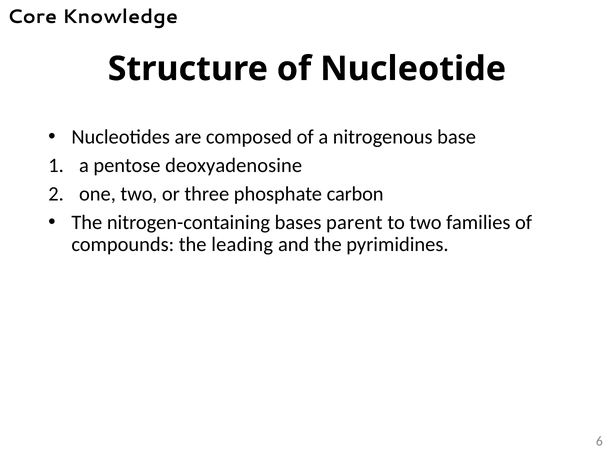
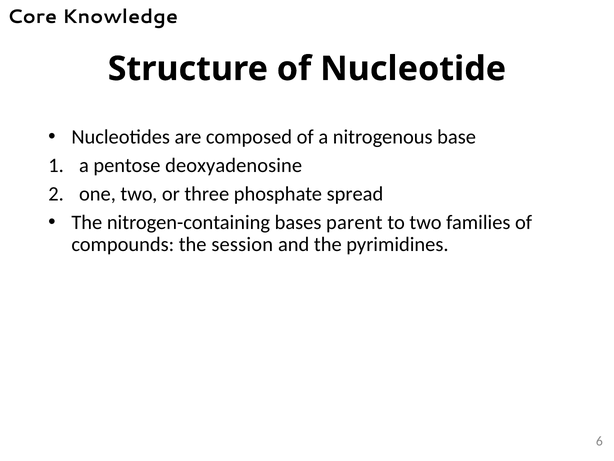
carbon: carbon -> spread
leading: leading -> session
